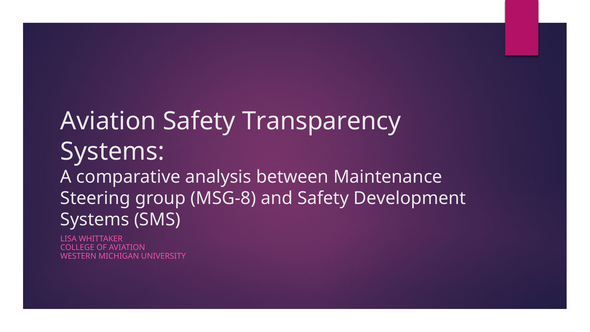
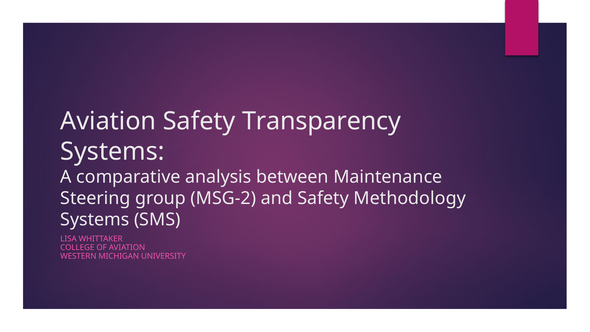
MSG-8: MSG-8 -> MSG-2
Development: Development -> Methodology
